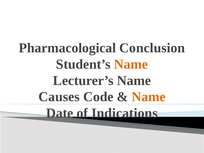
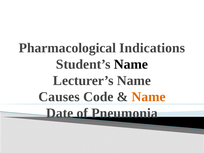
Conclusion: Conclusion -> Indications
Name at (131, 64) colour: orange -> black
Indications: Indications -> Pneumonia
